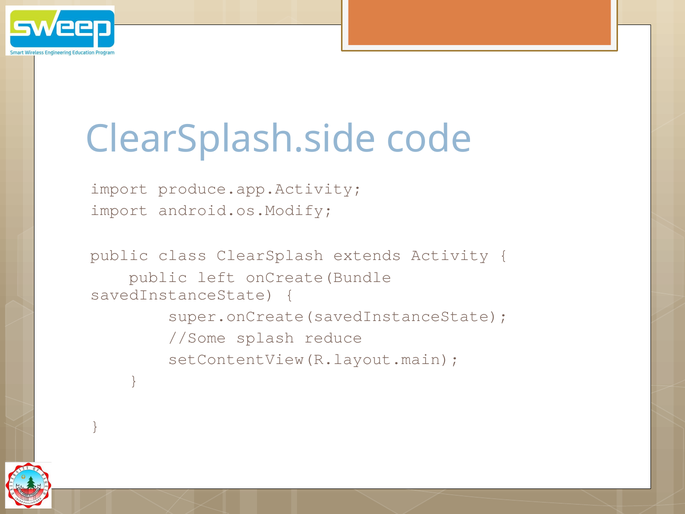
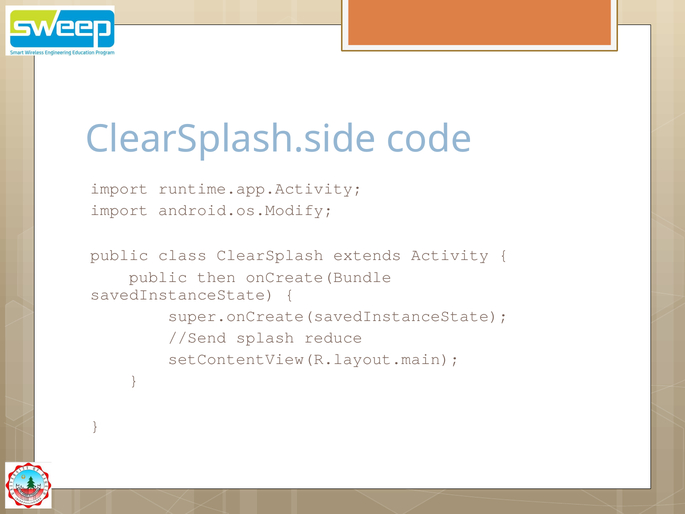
produce.app.Activity: produce.app.Activity -> runtime.app.Activity
left: left -> then
//Some: //Some -> //Send
